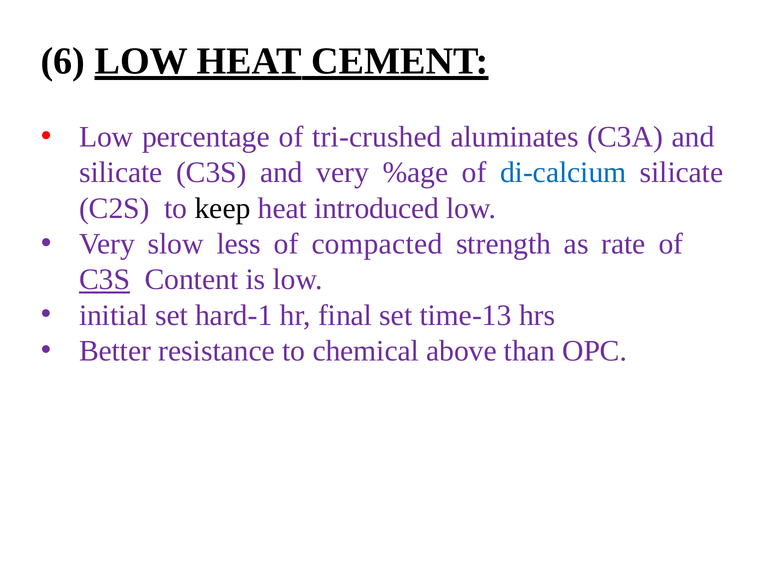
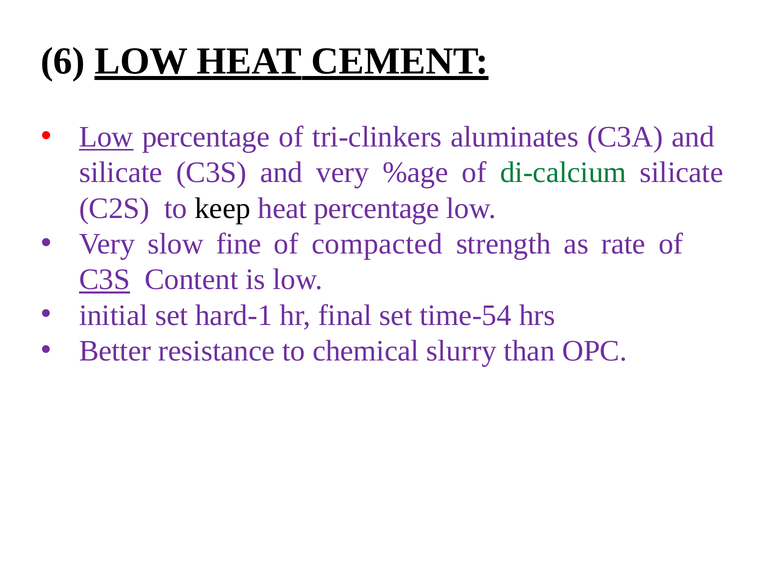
Low at (106, 137) underline: none -> present
tri-crushed: tri-crushed -> tri-clinkers
di-calcium colour: blue -> green
heat introduced: introduced -> percentage
less: less -> fine
time-13: time-13 -> time-54
above: above -> slurry
